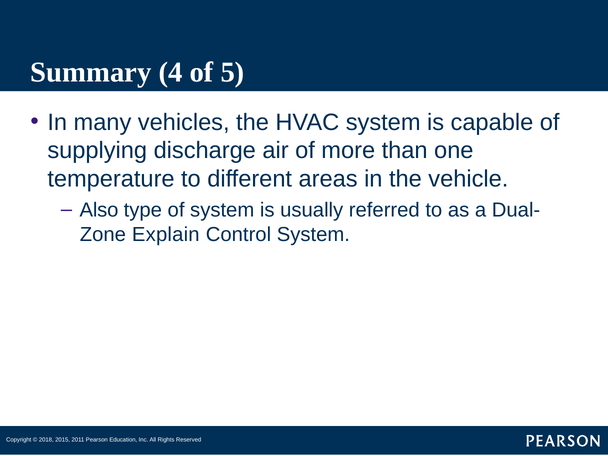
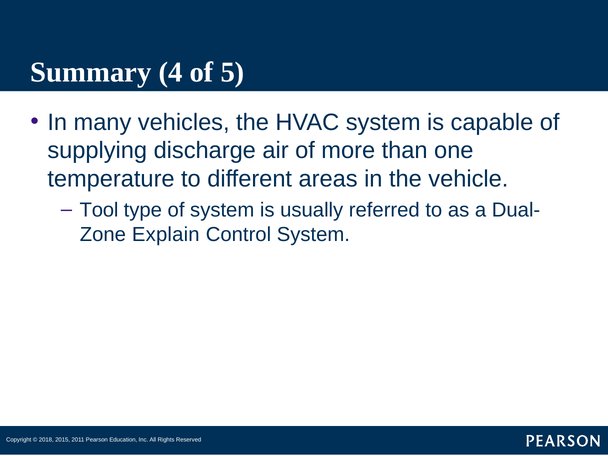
Also: Also -> Tool
